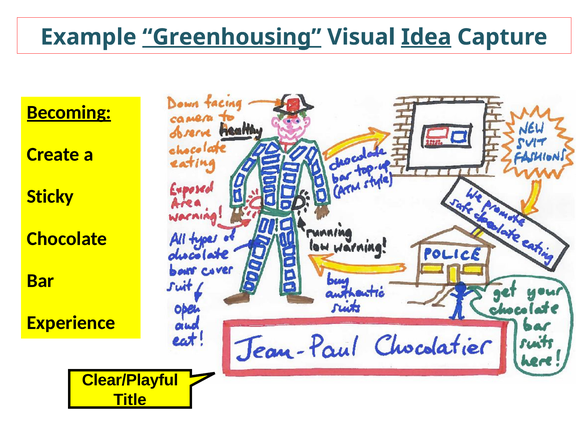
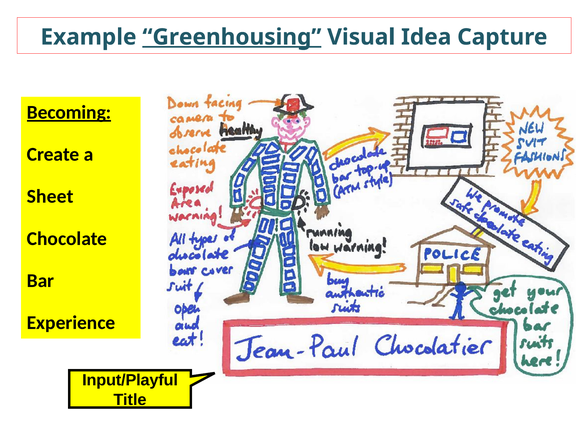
Idea underline: present -> none
Sticky: Sticky -> Sheet
Clear/Playful: Clear/Playful -> Input/Playful
